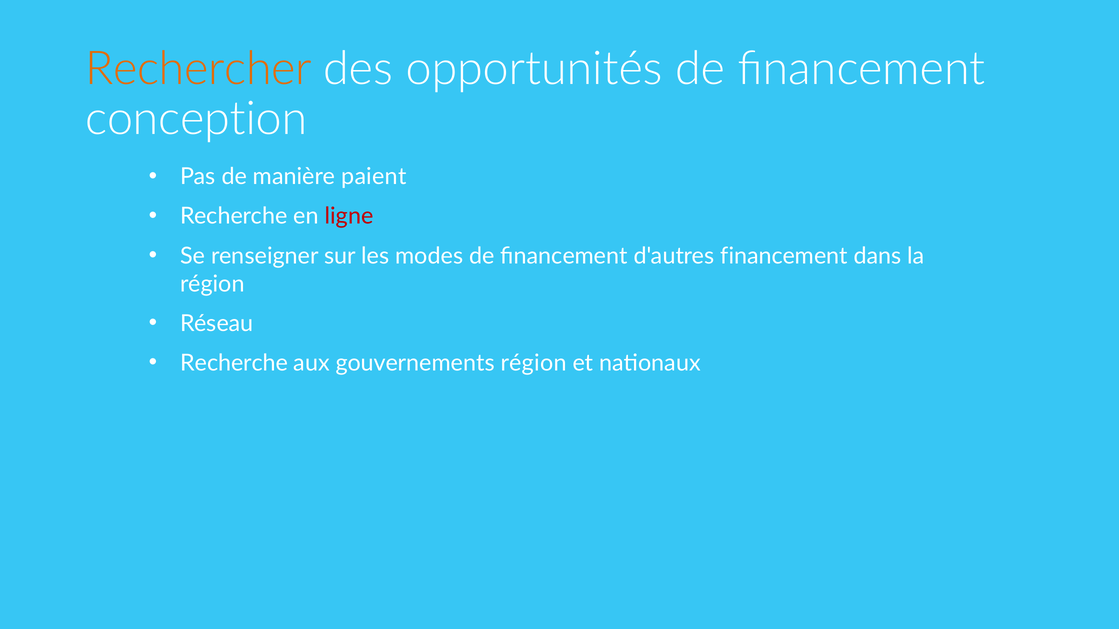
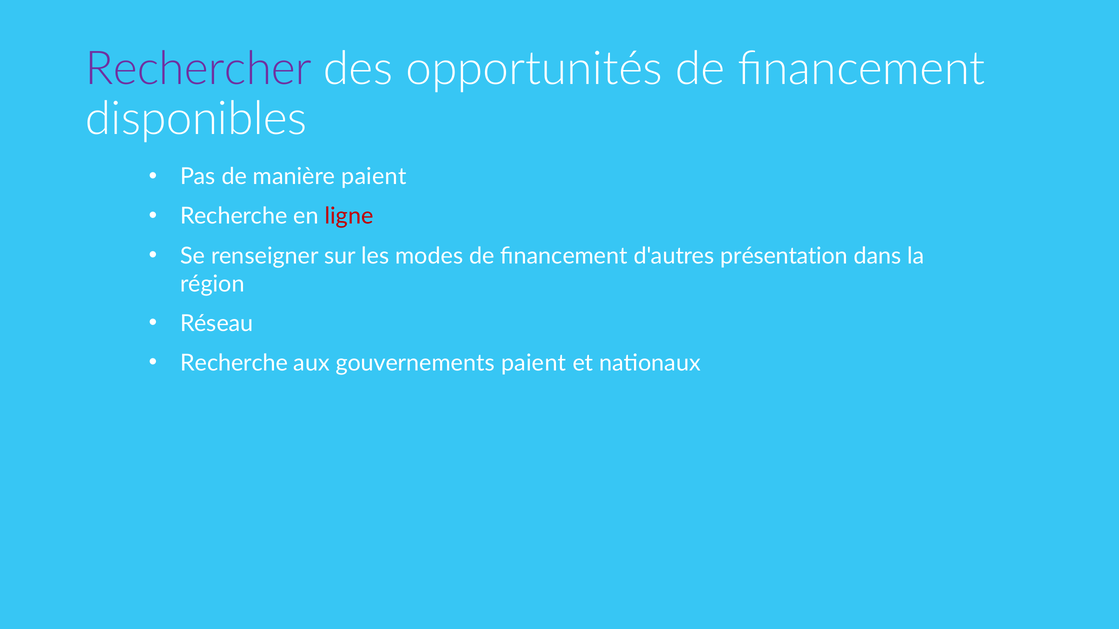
Rechercher colour: orange -> purple
conception: conception -> disponibles
d'autres financement: financement -> présentation
gouvernements région: région -> paient
